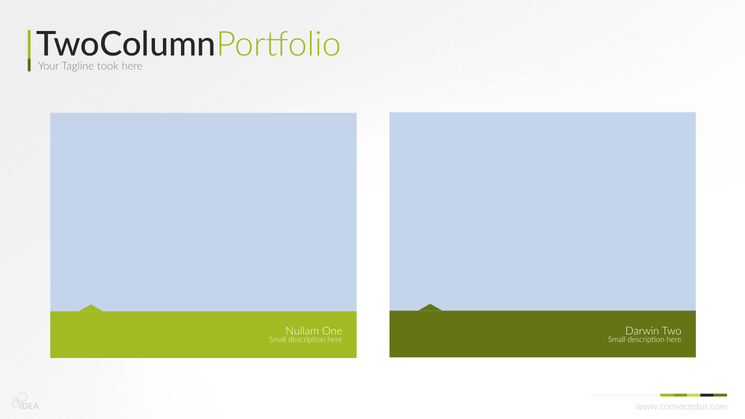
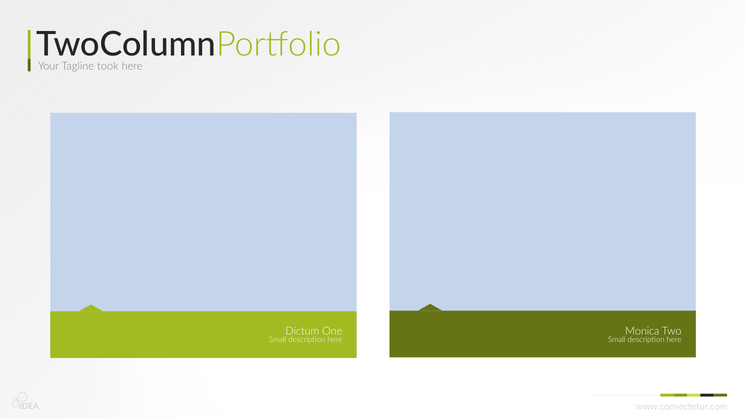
Nullam: Nullam -> Dictum
Darwin: Darwin -> Monica
